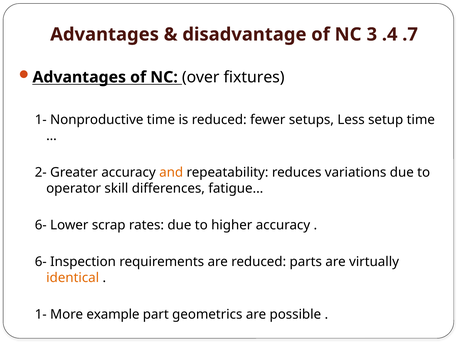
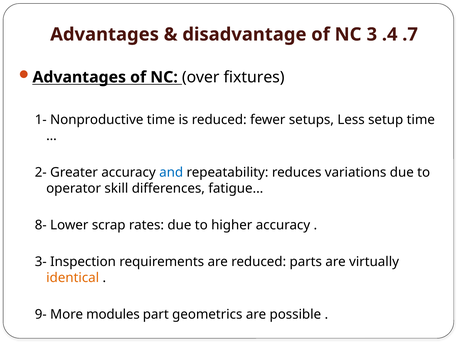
and colour: orange -> blue
6- at (41, 225): 6- -> 8-
6- at (41, 262): 6- -> 3-
1- at (41, 314): 1- -> 9-
example: example -> modules
